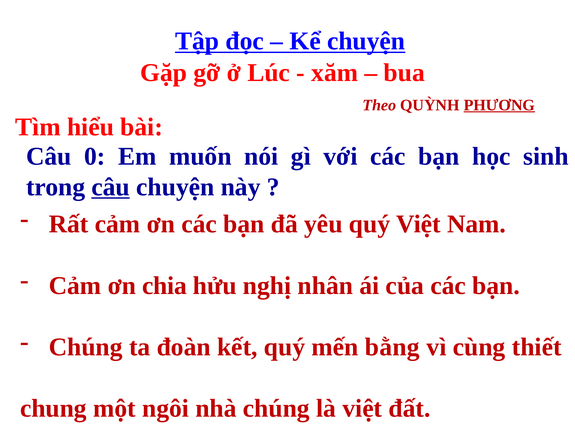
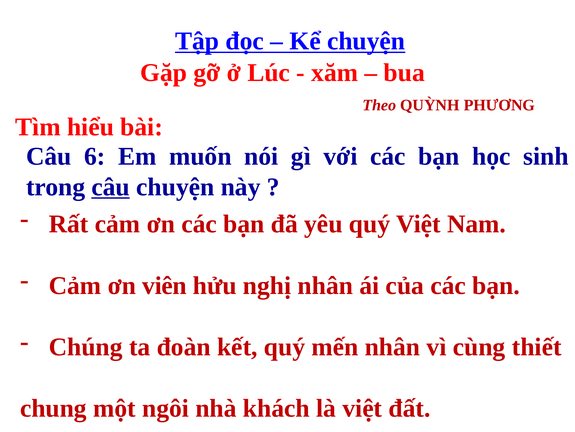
PHƯƠNG underline: present -> none
0: 0 -> 6
chia: chia -> viên
mến bằng: bằng -> nhân
nhà chúng: chúng -> khách
